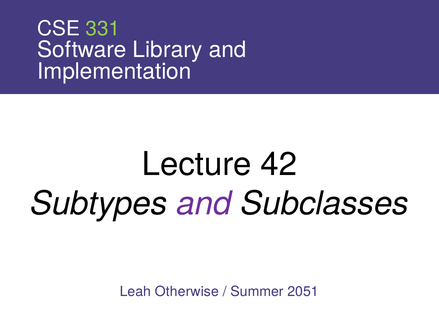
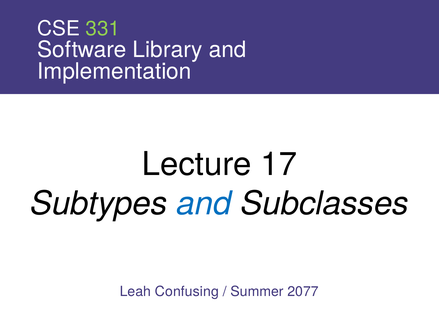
42: 42 -> 17
and at (204, 204) colour: purple -> blue
Otherwise: Otherwise -> Confusing
2051: 2051 -> 2077
